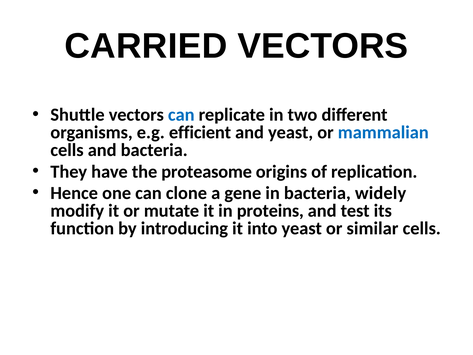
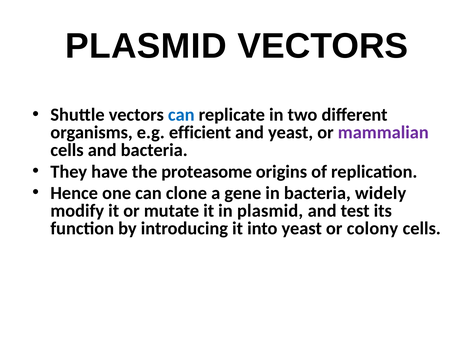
CARRIED at (146, 46): CARRIED -> PLASMID
mammalian colour: blue -> purple
in proteins: proteins -> plasmid
similar: similar -> colony
